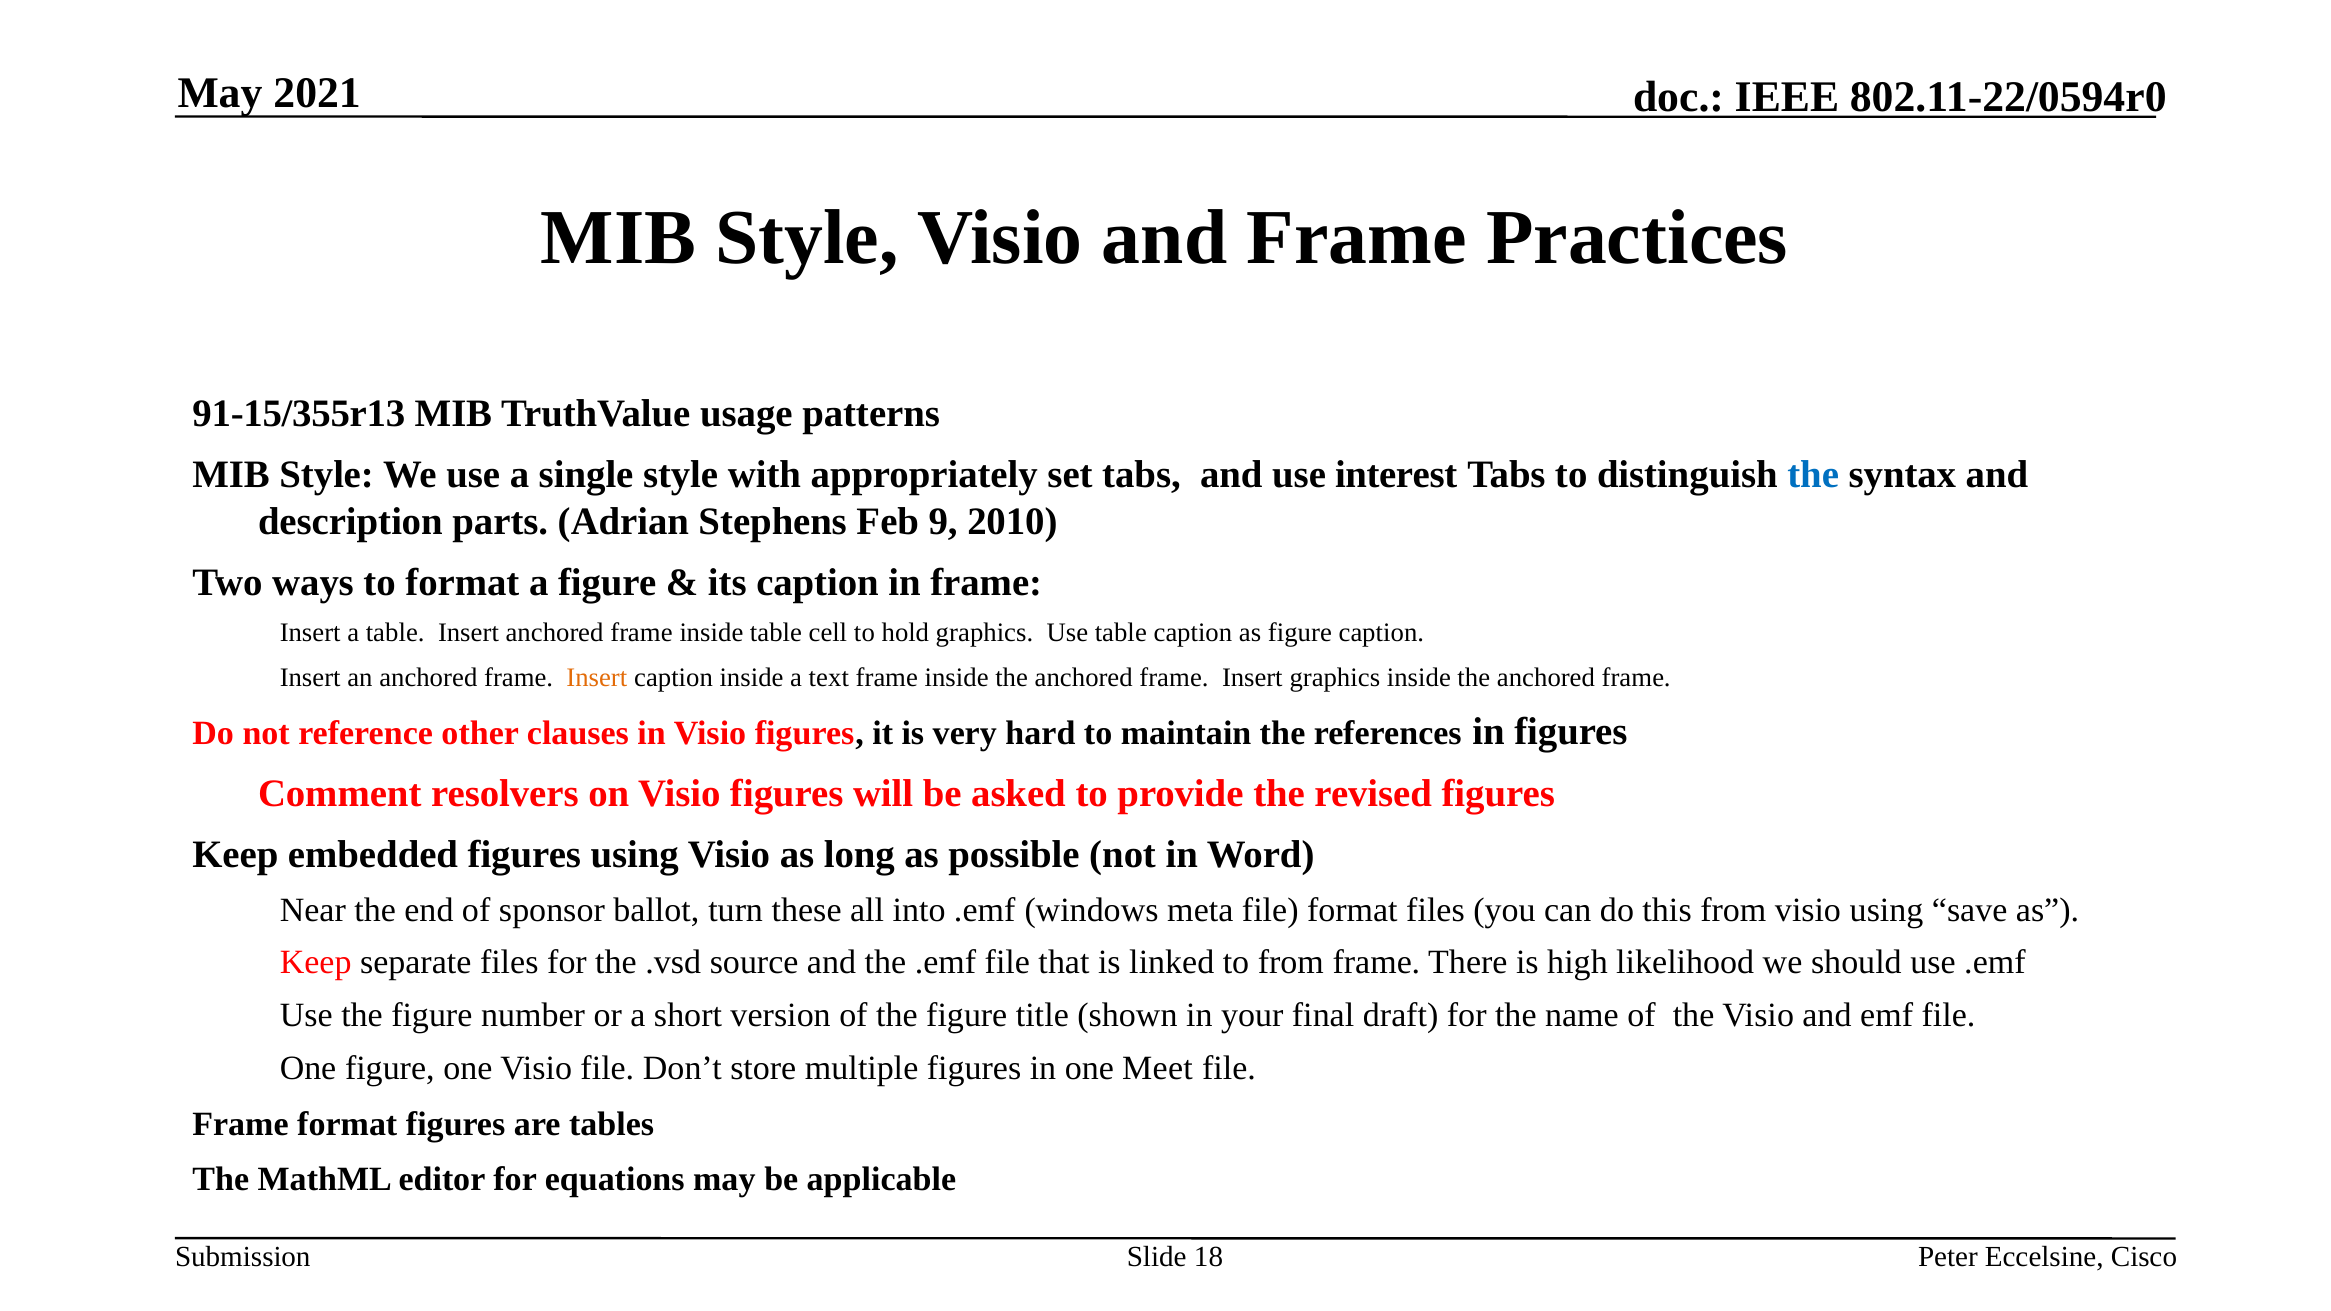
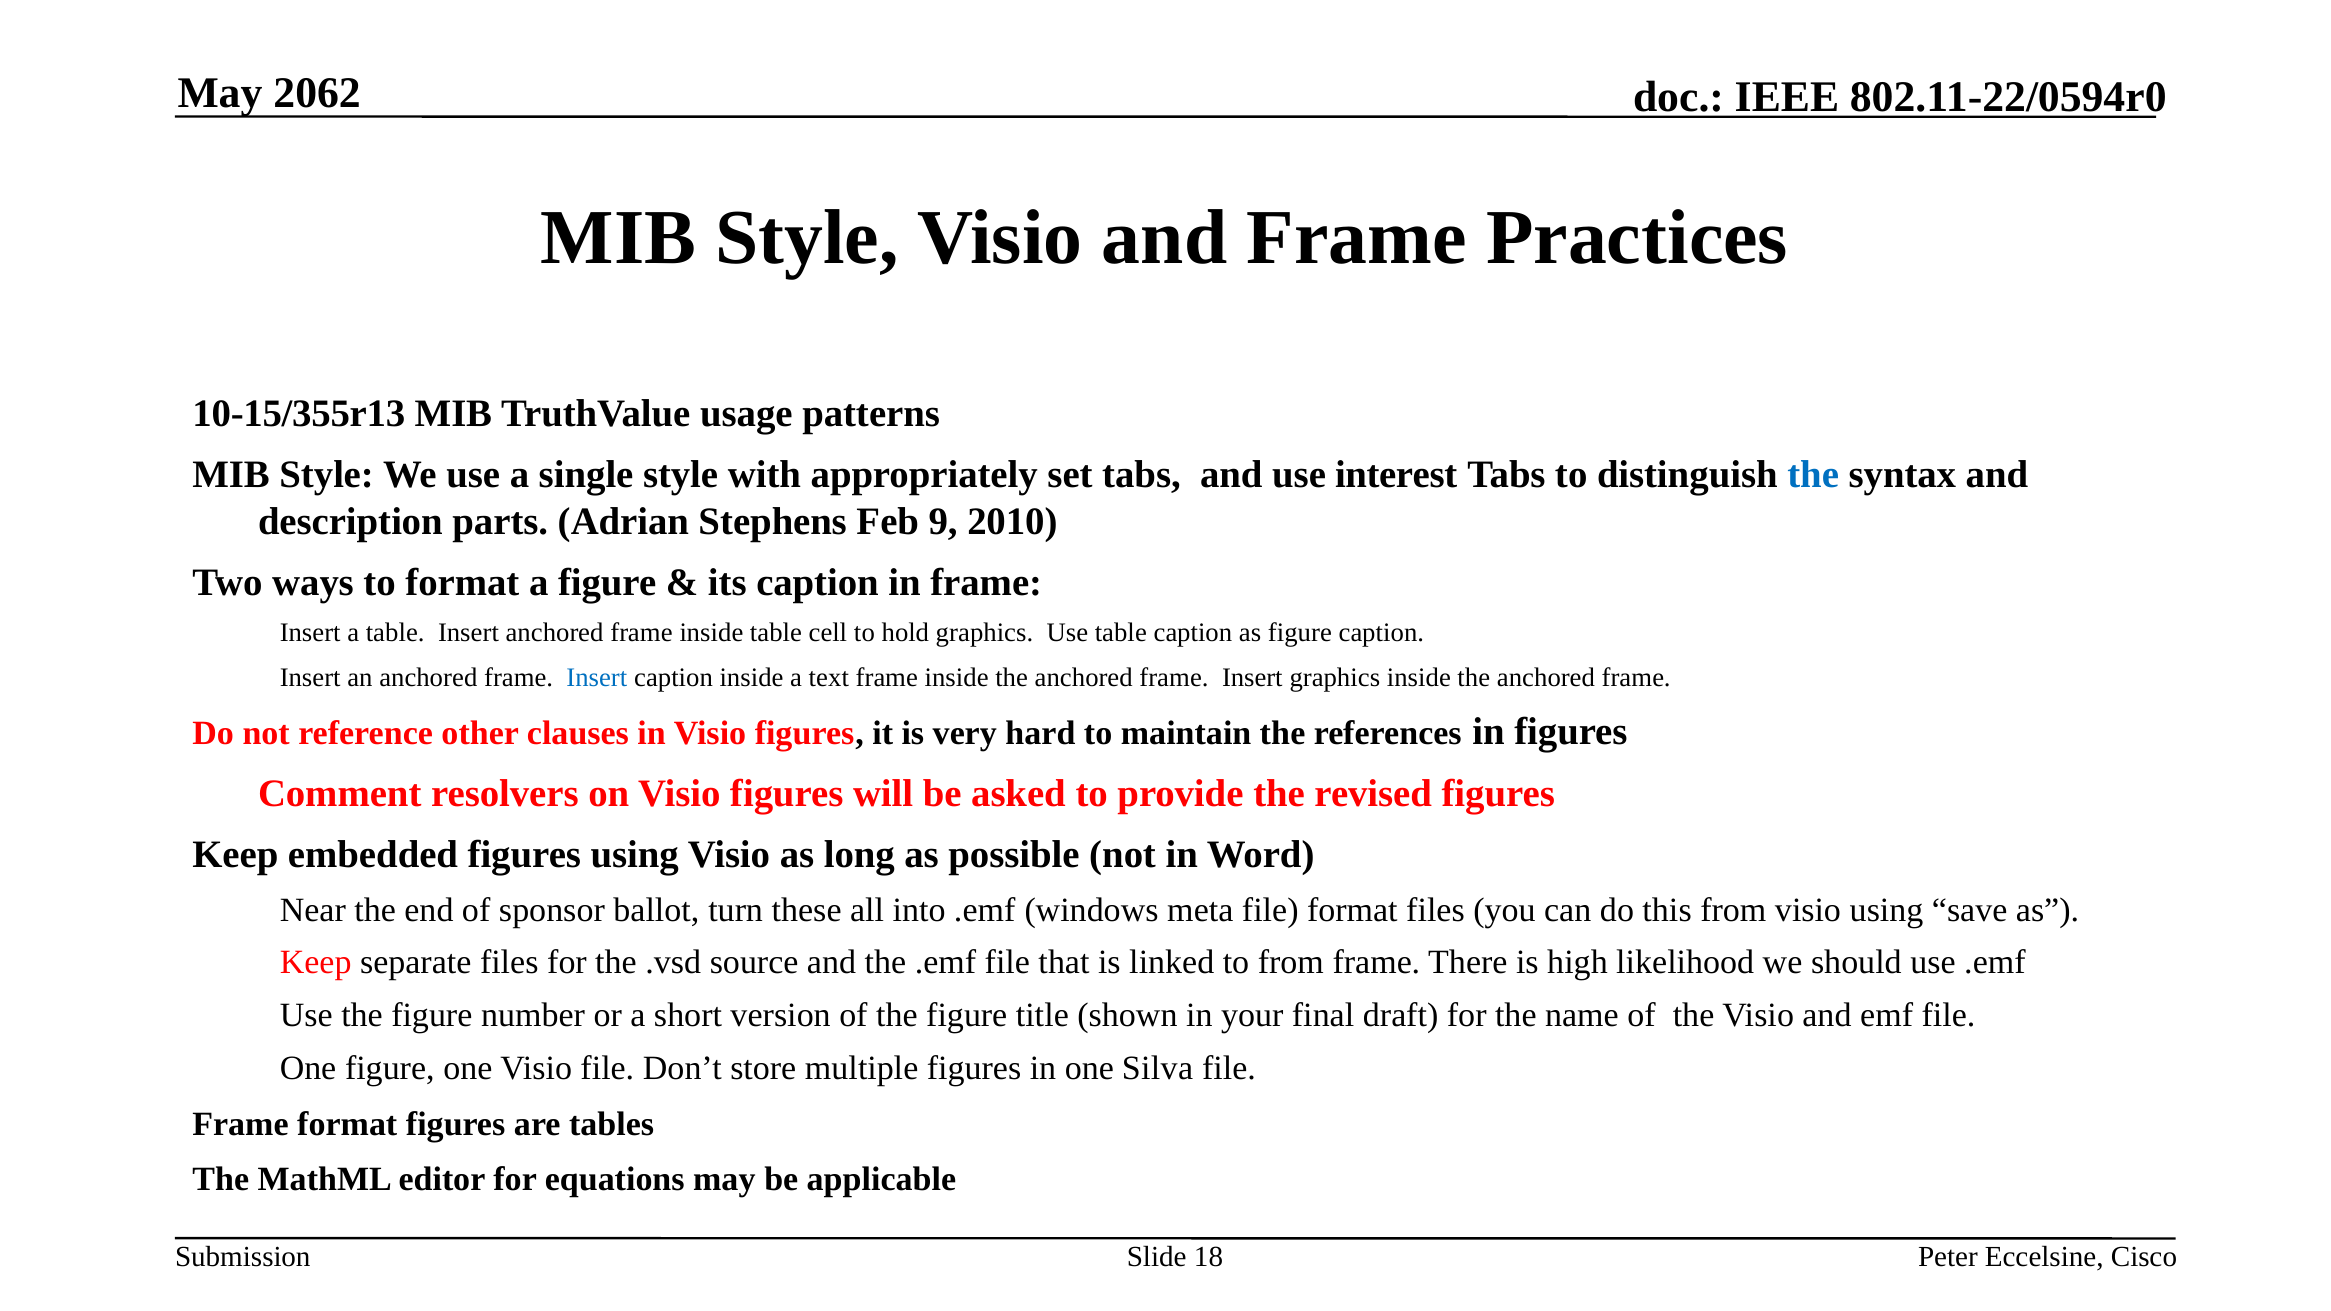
2021: 2021 -> 2062
91-15/355r13: 91-15/355r13 -> 10-15/355r13
Insert at (597, 677) colour: orange -> blue
Meet: Meet -> Silva
